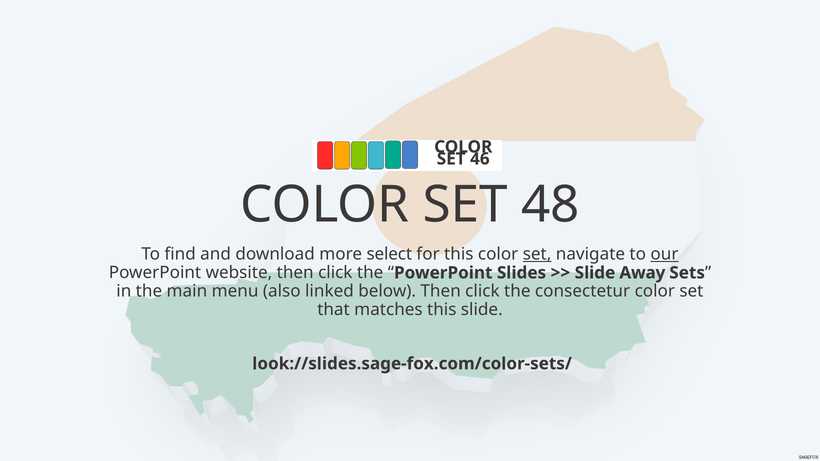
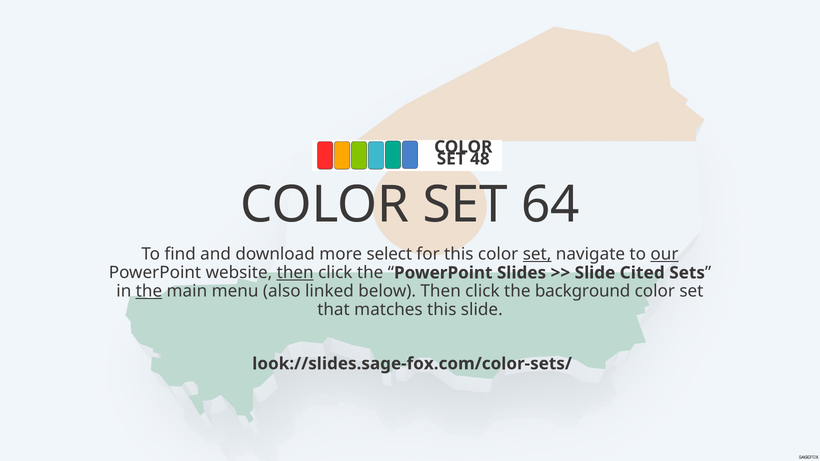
46: 46 -> 48
48: 48 -> 64
then at (295, 273) underline: none -> present
Away: Away -> Cited
the at (149, 291) underline: none -> present
consectetur: consectetur -> background
